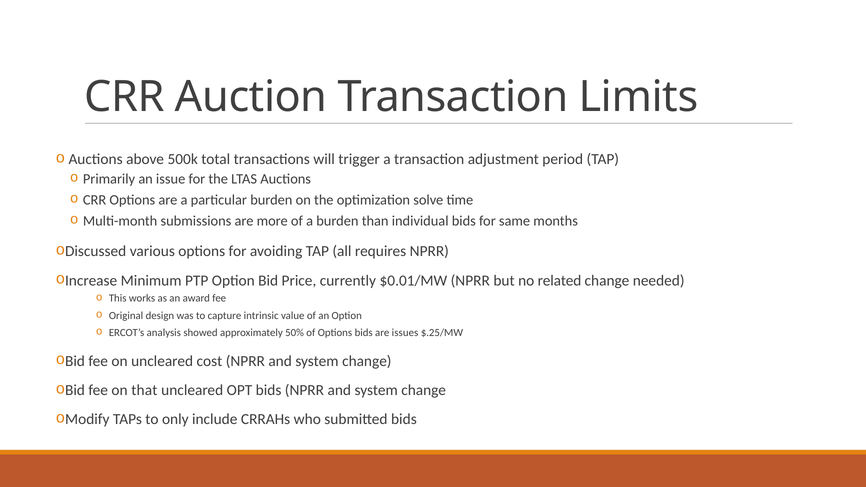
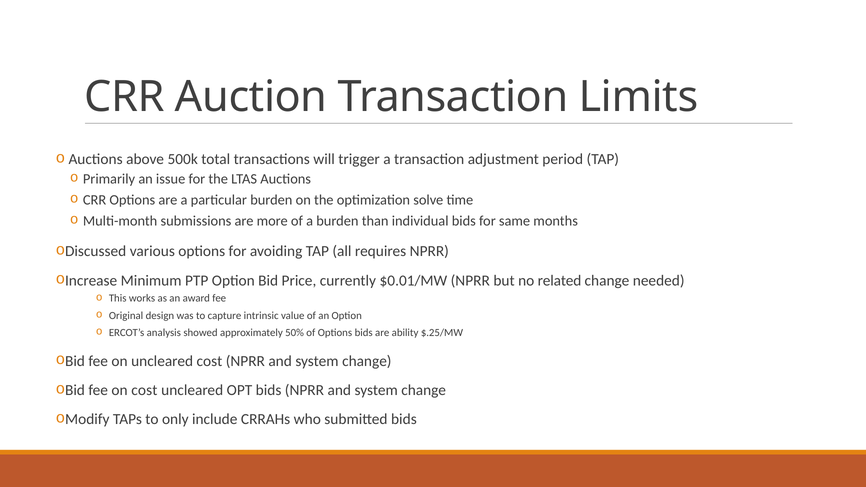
issues: issues -> ability
on that: that -> cost
